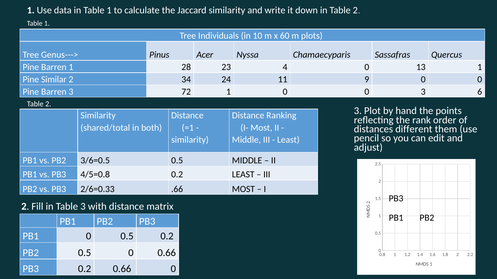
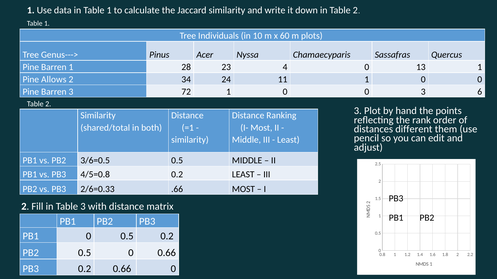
Similar: Similar -> Allows
11 9: 9 -> 1
